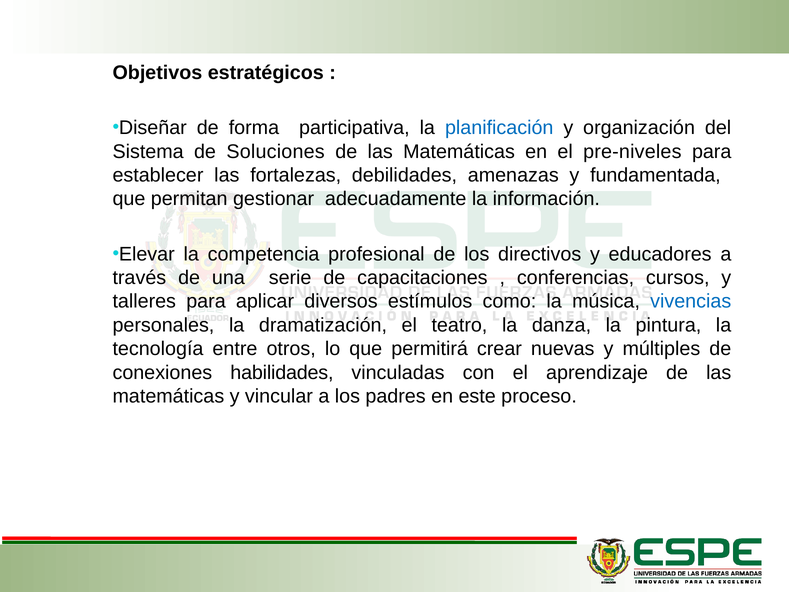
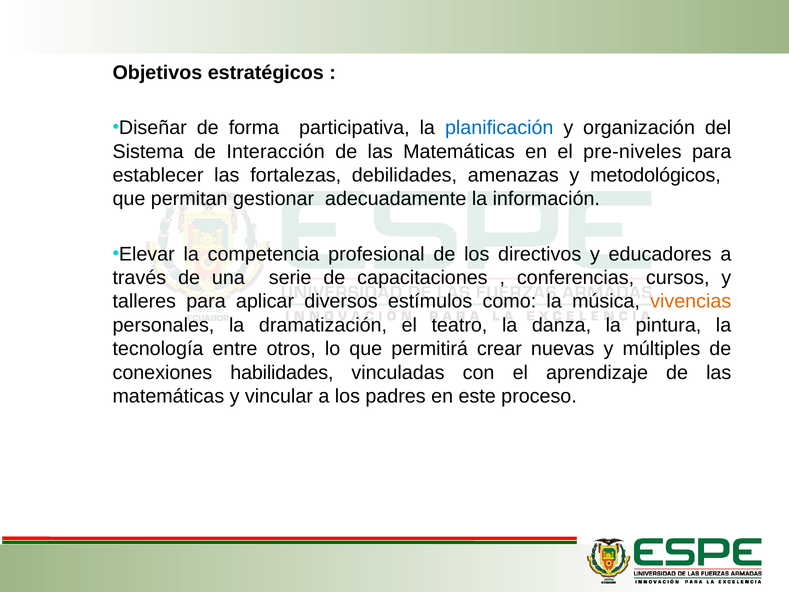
Soluciones: Soluciones -> Interacción
fundamentada: fundamentada -> metodológicos
vivencias colour: blue -> orange
